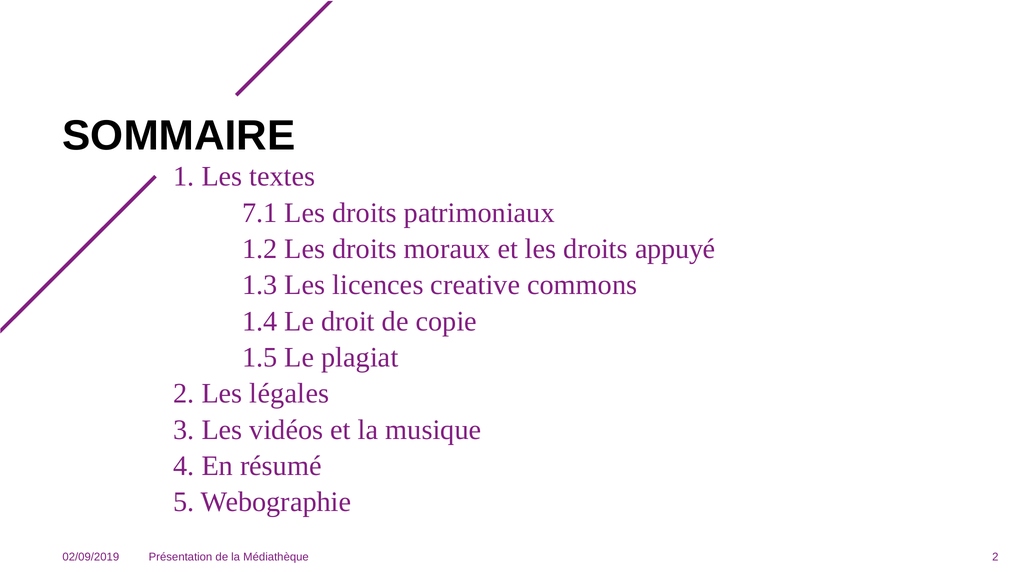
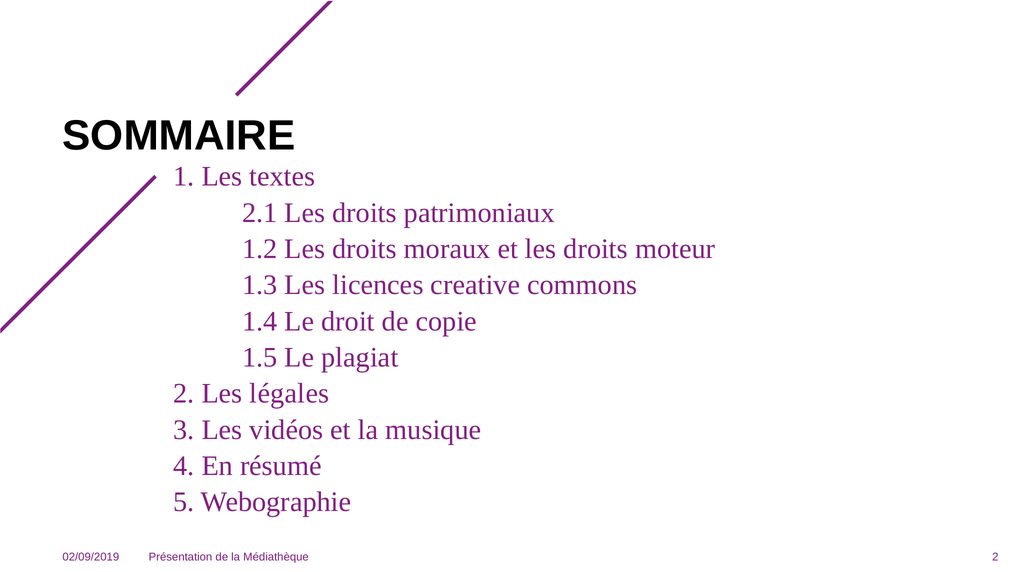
7.1: 7.1 -> 2.1
appuyé: appuyé -> moteur
